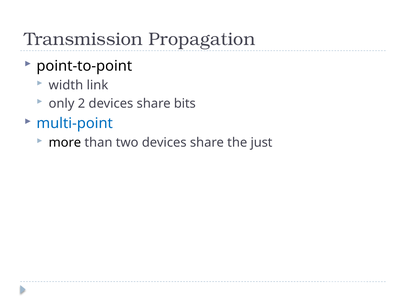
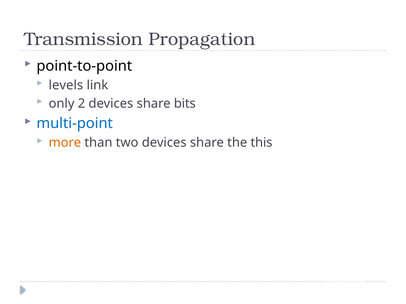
width: width -> levels
more colour: black -> orange
just: just -> this
